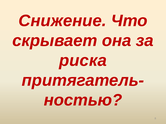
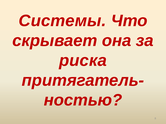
Снижение: Снижение -> Системы
